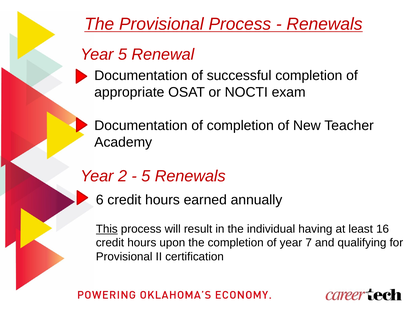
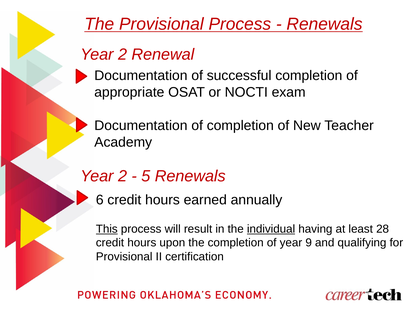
5 at (123, 54): 5 -> 2
individual underline: none -> present
16: 16 -> 28
7: 7 -> 9
